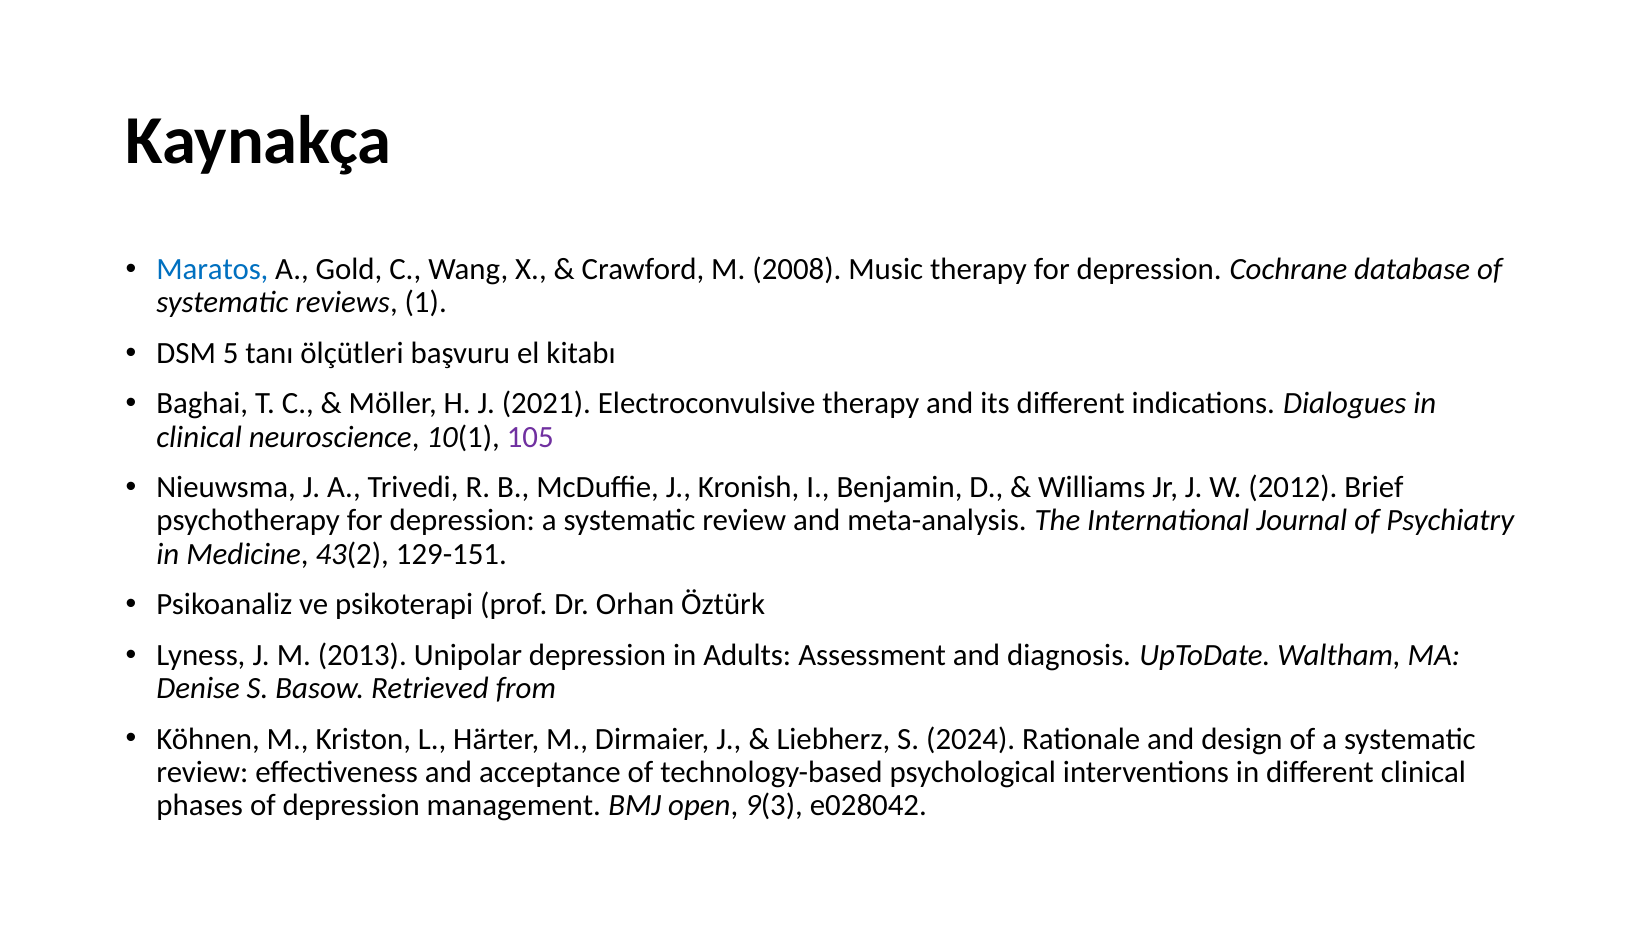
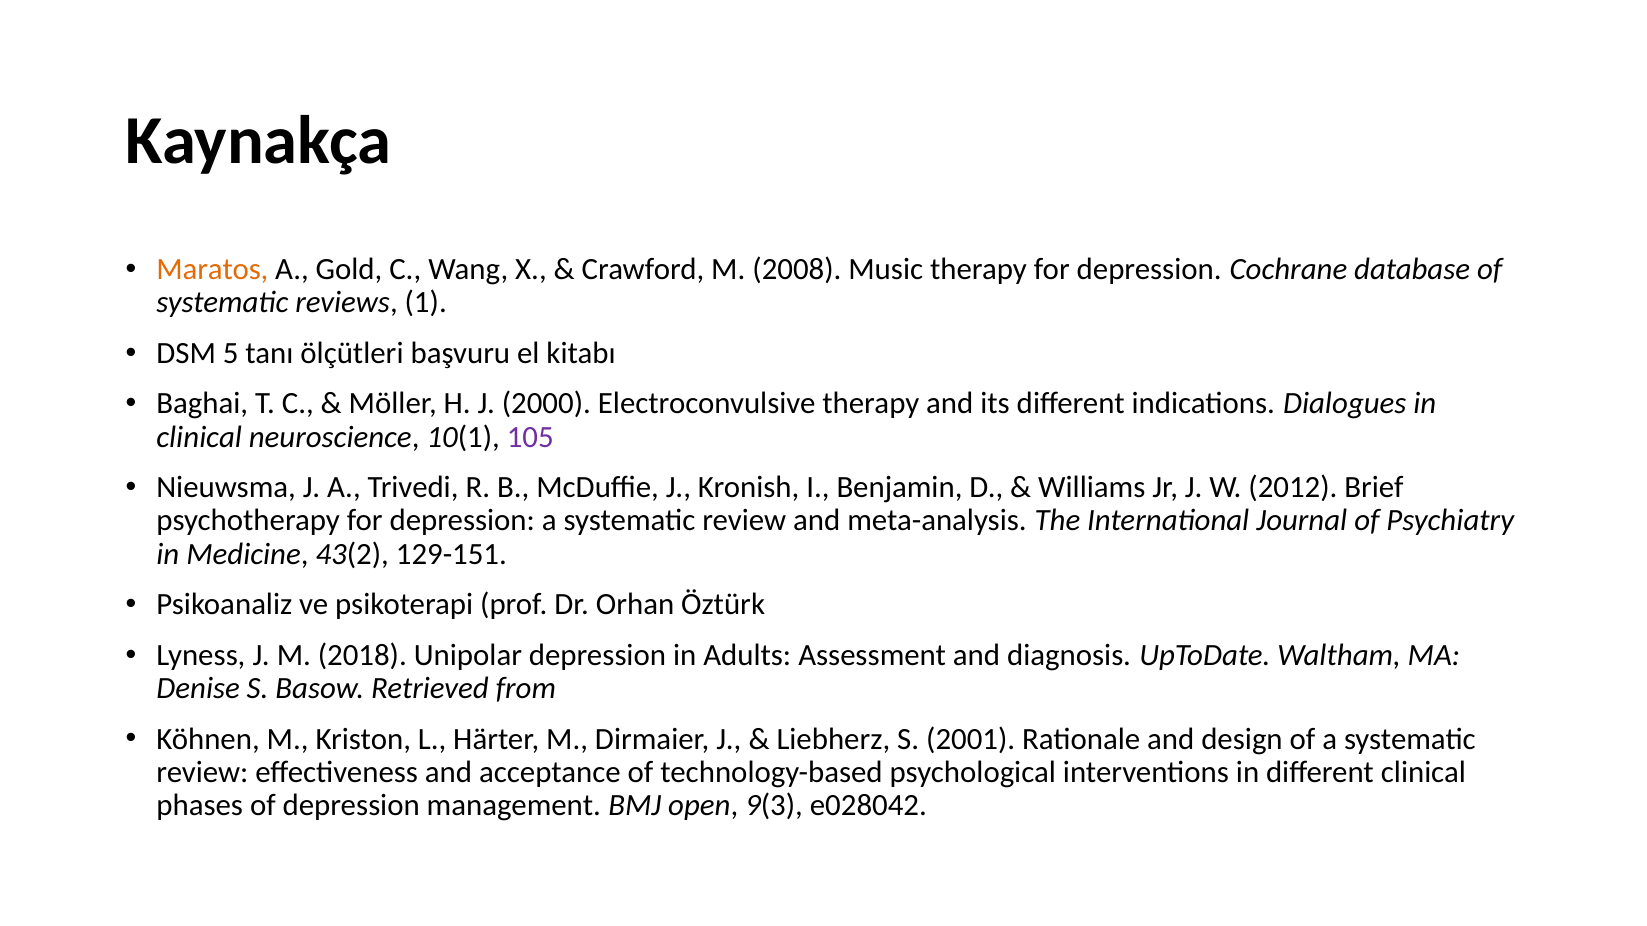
Maratos colour: blue -> orange
2021: 2021 -> 2000
2013: 2013 -> 2018
2024: 2024 -> 2001
